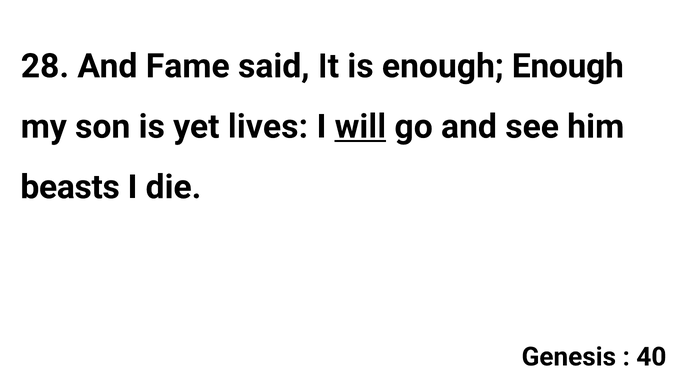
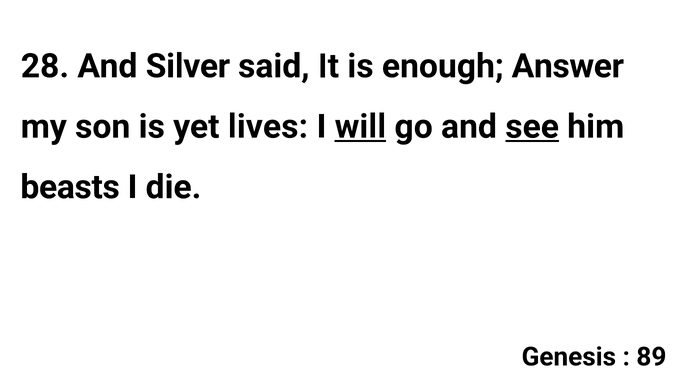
Fame: Fame -> Silver
enough Enough: Enough -> Answer
see underline: none -> present
40: 40 -> 89
